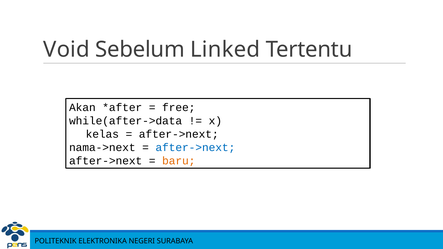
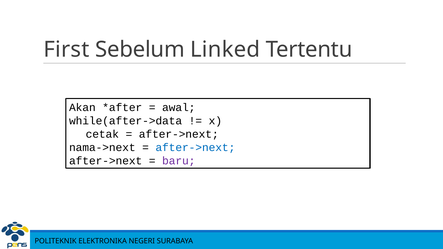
Void: Void -> First
free: free -> awal
kelas: kelas -> cetak
baru colour: orange -> purple
